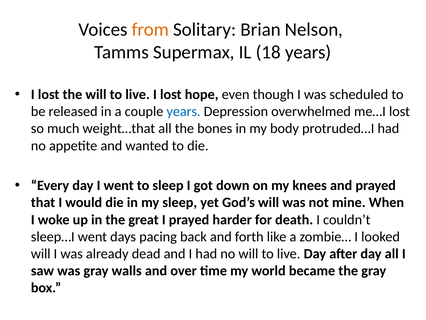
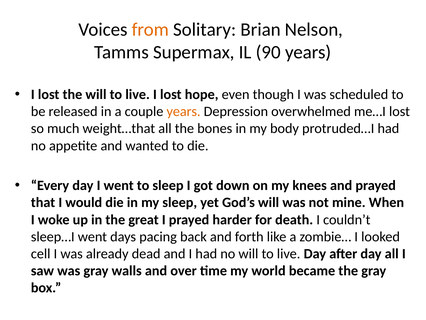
18: 18 -> 90
years at (184, 111) colour: blue -> orange
will at (41, 253): will -> cell
